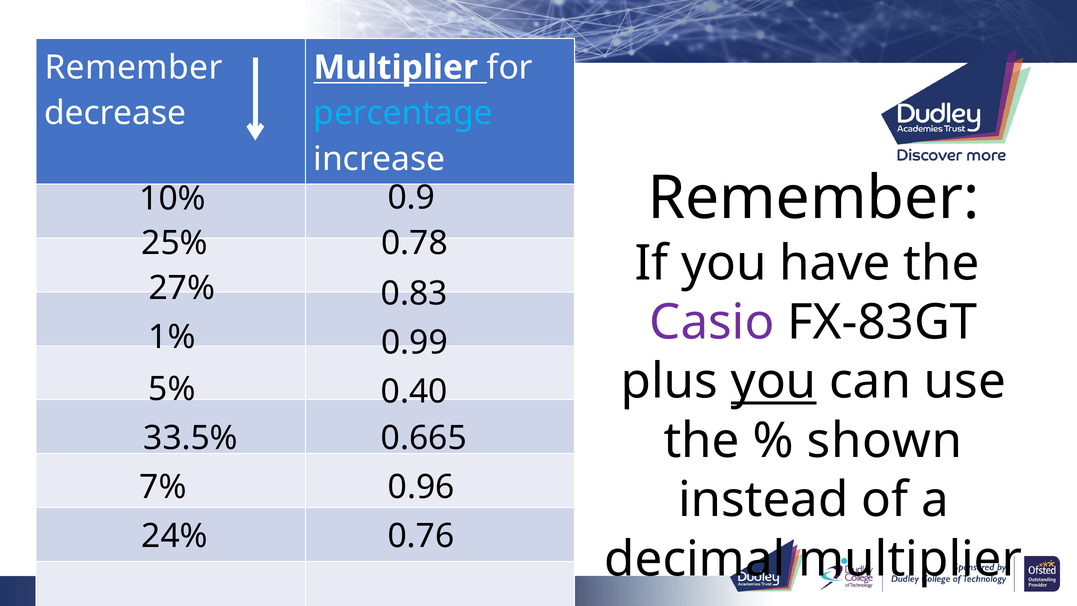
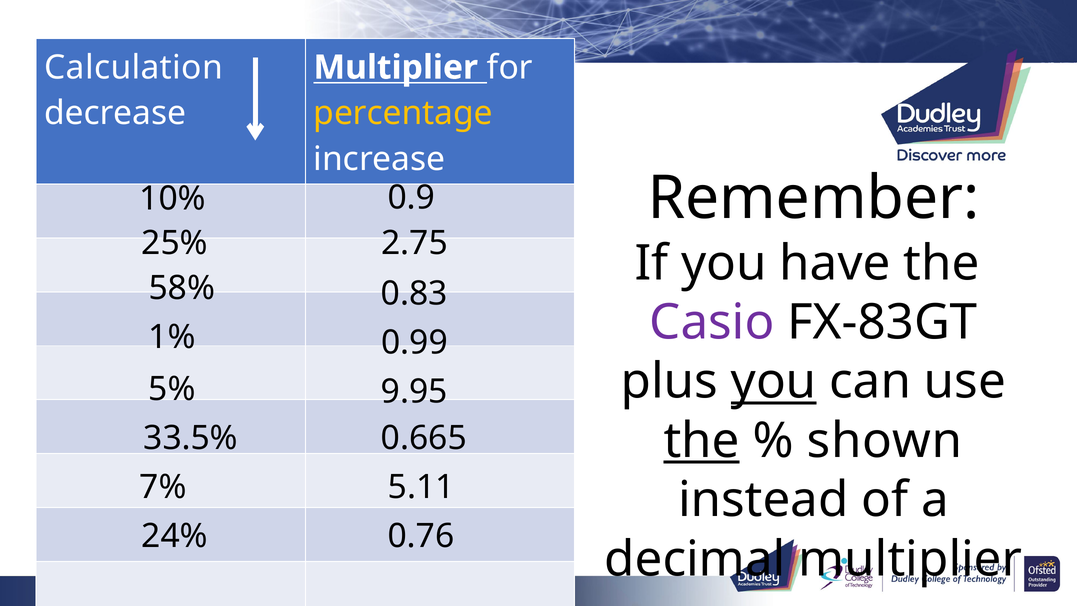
Remember at (134, 68): Remember -> Calculation
percentage colour: light blue -> yellow
0.78: 0.78 -> 2.75
27%: 27% -> 58%
0.40: 0.40 -> 9.95
the at (702, 441) underline: none -> present
0.96: 0.96 -> 5.11
